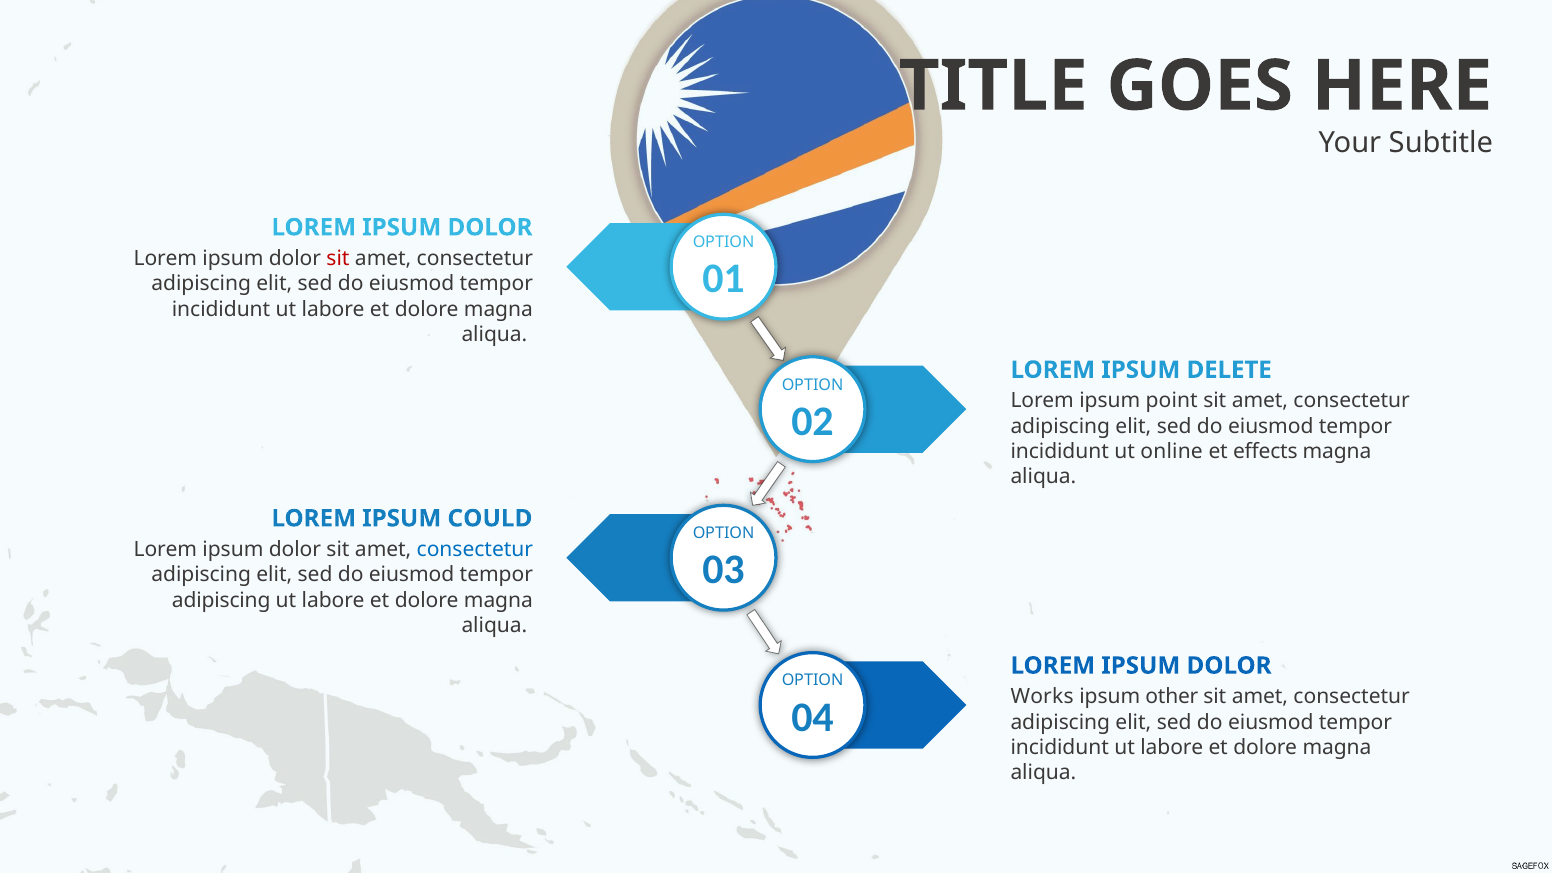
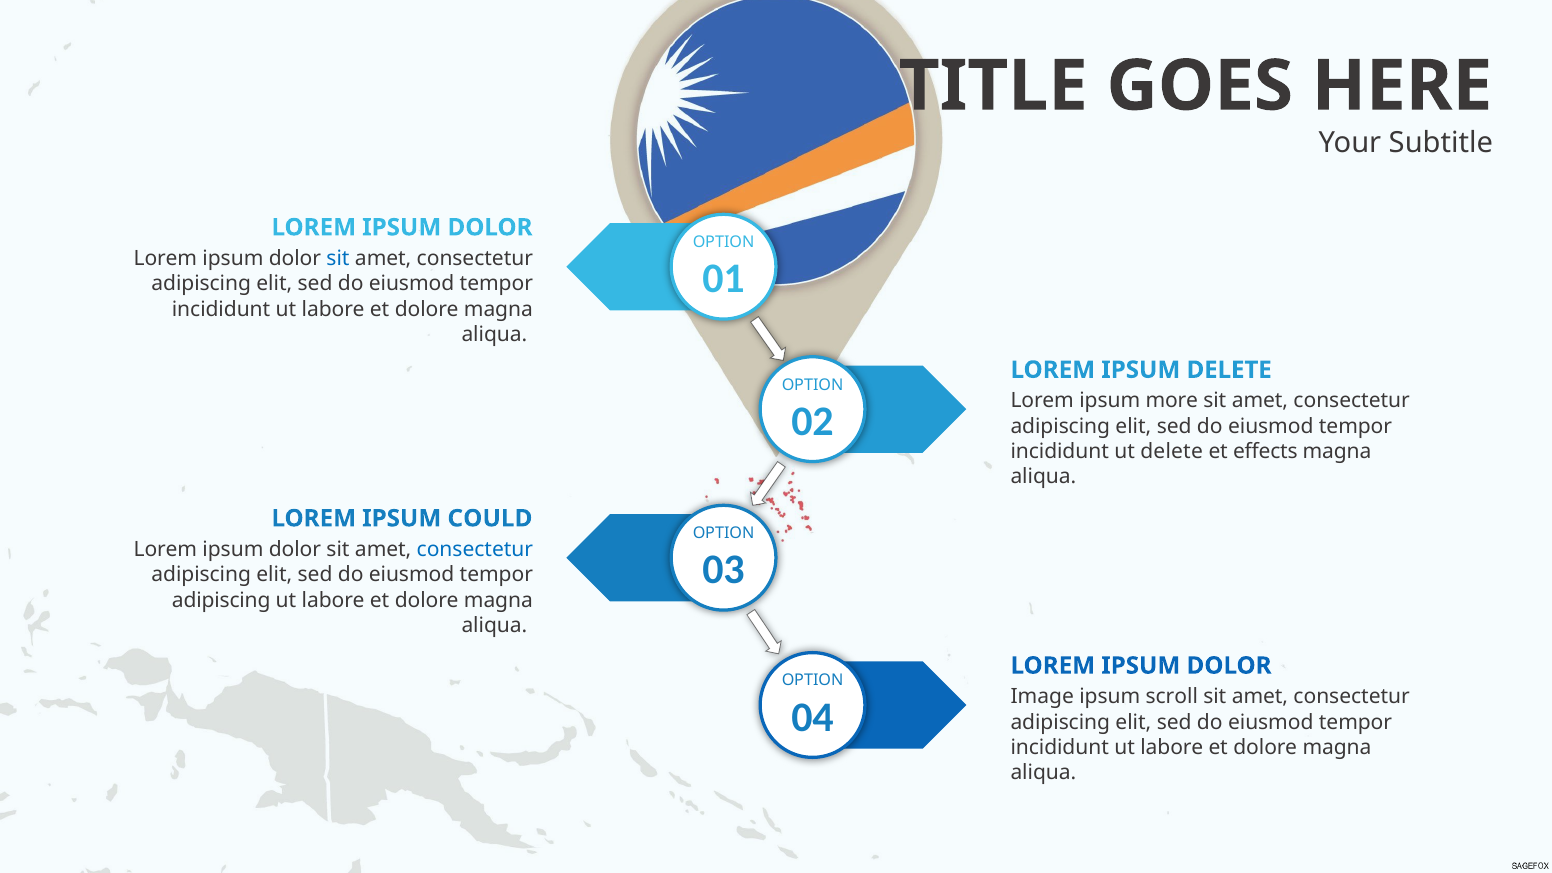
sit at (338, 259) colour: red -> blue
point: point -> more
ut online: online -> delete
Works: Works -> Image
other: other -> scroll
